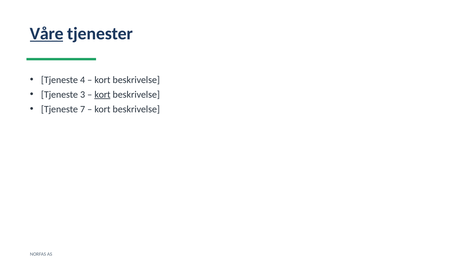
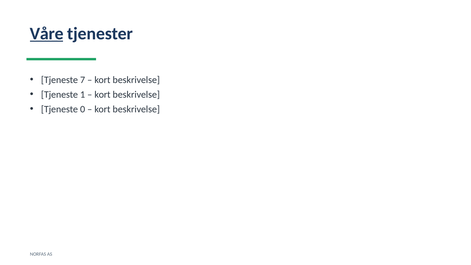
4: 4 -> 7
3: 3 -> 1
kort at (102, 95) underline: present -> none
7: 7 -> 0
